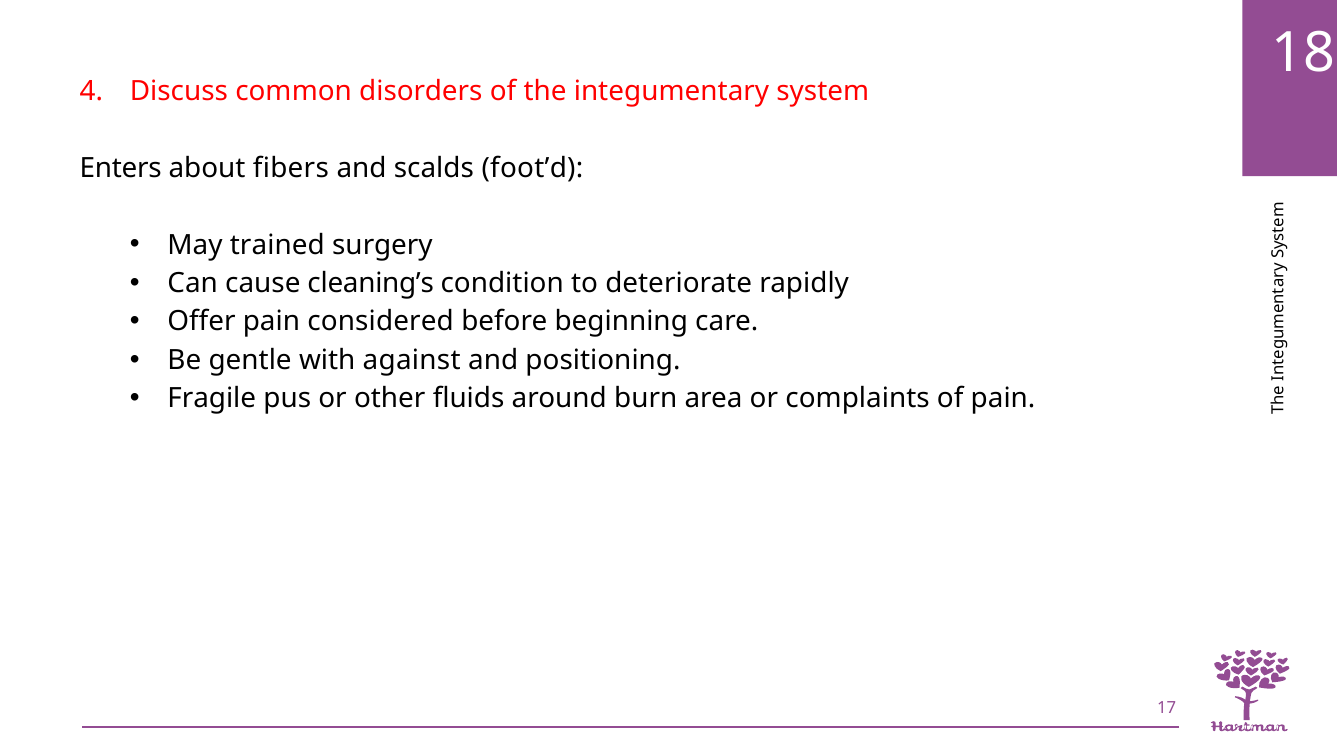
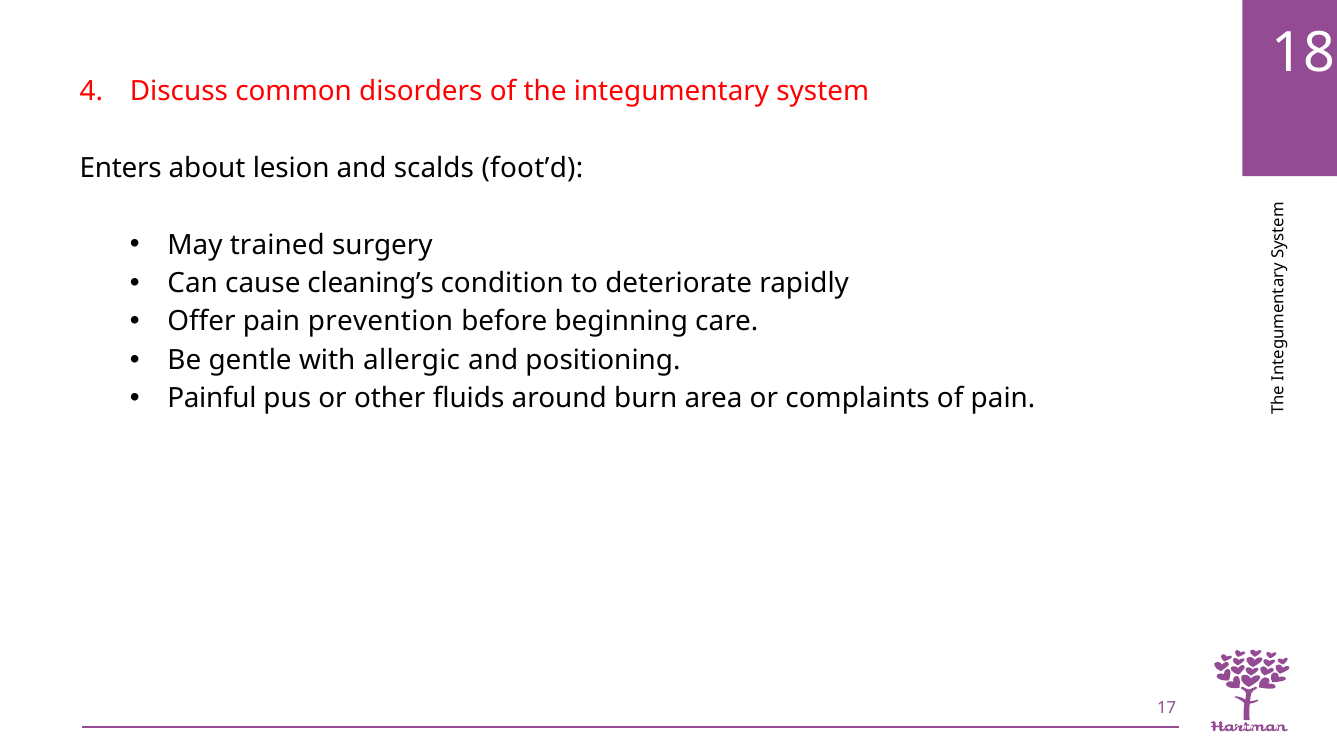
fibers: fibers -> lesion
considered: considered -> prevention
against: against -> allergic
Fragile: Fragile -> Painful
